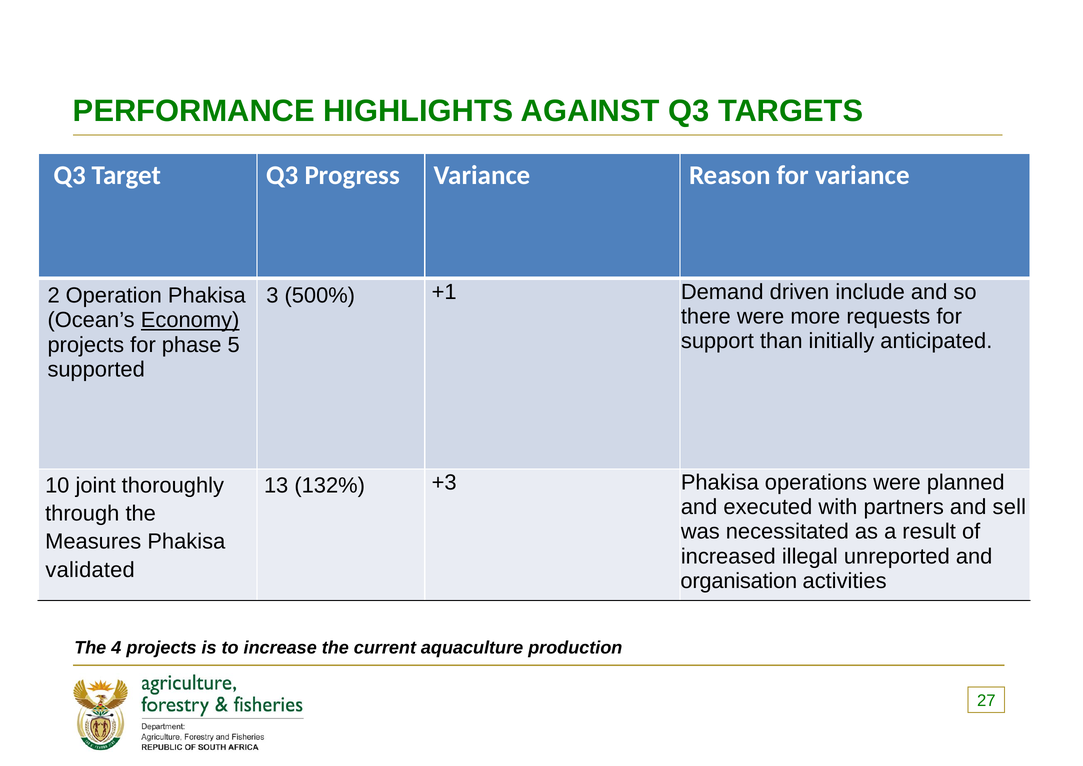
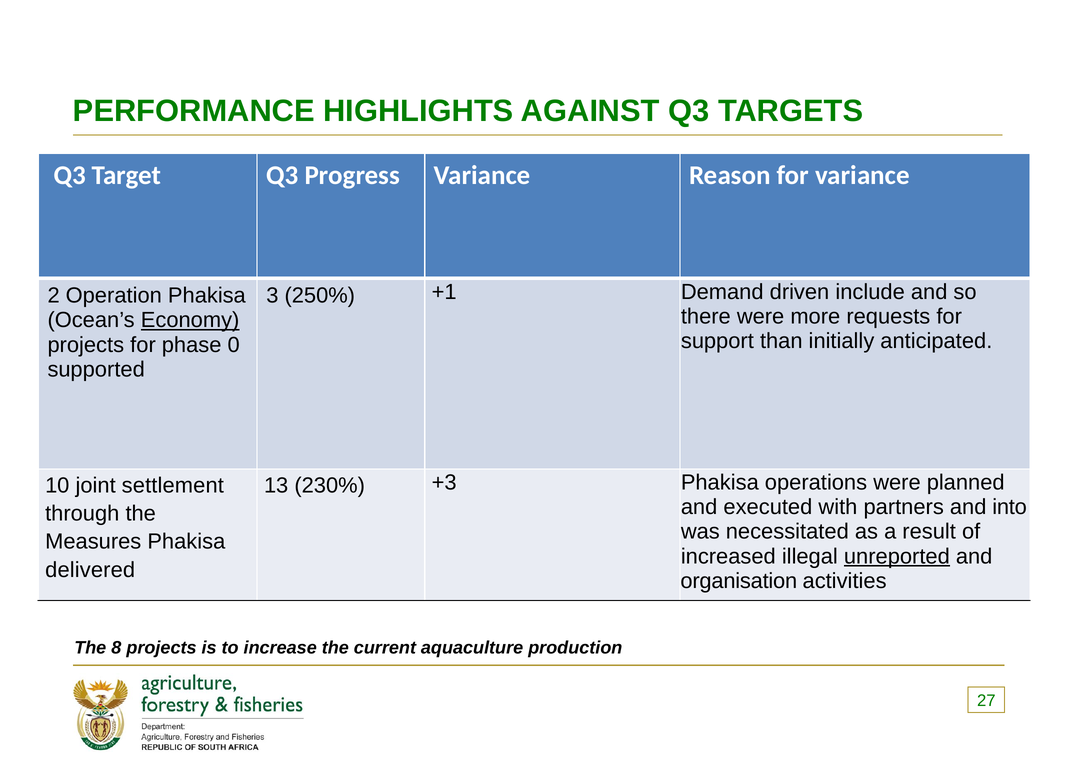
500%: 500% -> 250%
5: 5 -> 0
thoroughly: thoroughly -> settlement
132%: 132% -> 230%
sell: sell -> into
unreported underline: none -> present
validated: validated -> delivered
4: 4 -> 8
